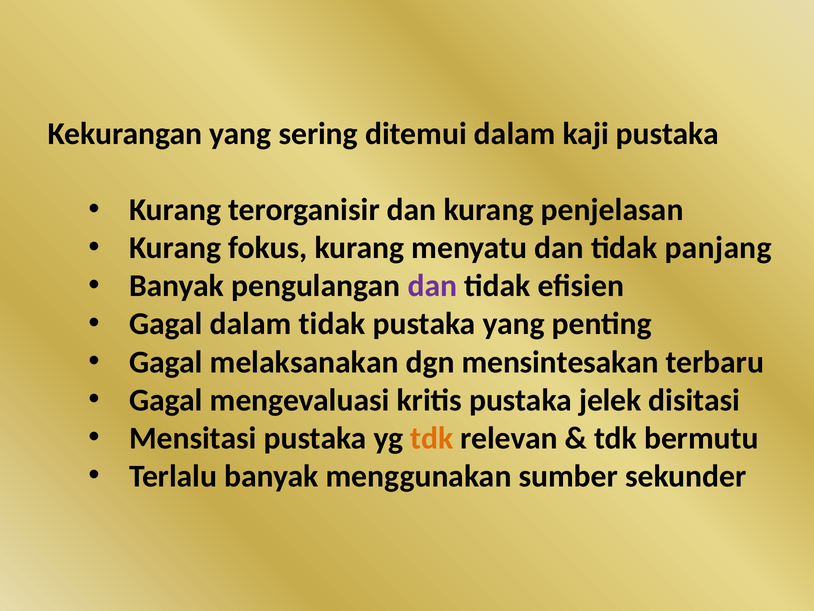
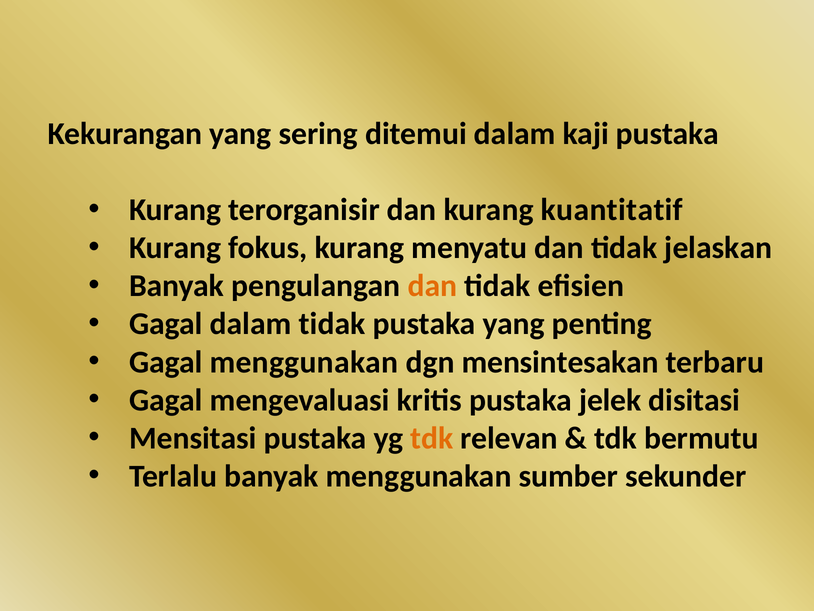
penjelasan: penjelasan -> kuantitatif
panjang: panjang -> jelaskan
dan at (432, 286) colour: purple -> orange
Gagal melaksanakan: melaksanakan -> menggunakan
